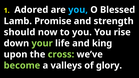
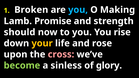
Adored: Adored -> Broken
Blessed: Blessed -> Making
your colour: light green -> yellow
king: king -> rose
cross colour: light green -> pink
valleys: valleys -> sinless
